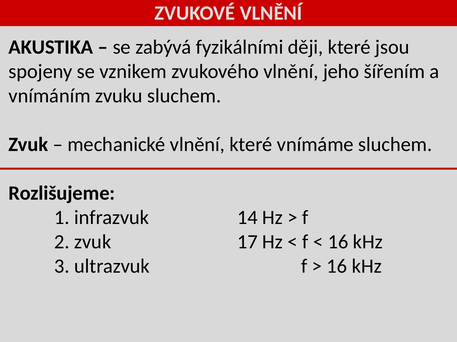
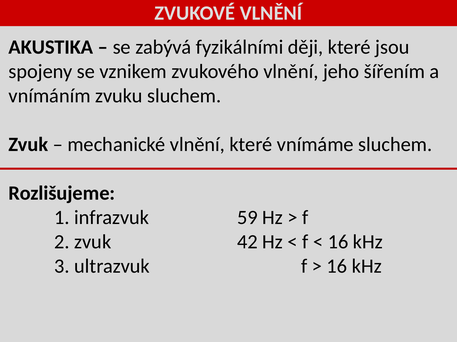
14: 14 -> 59
17: 17 -> 42
